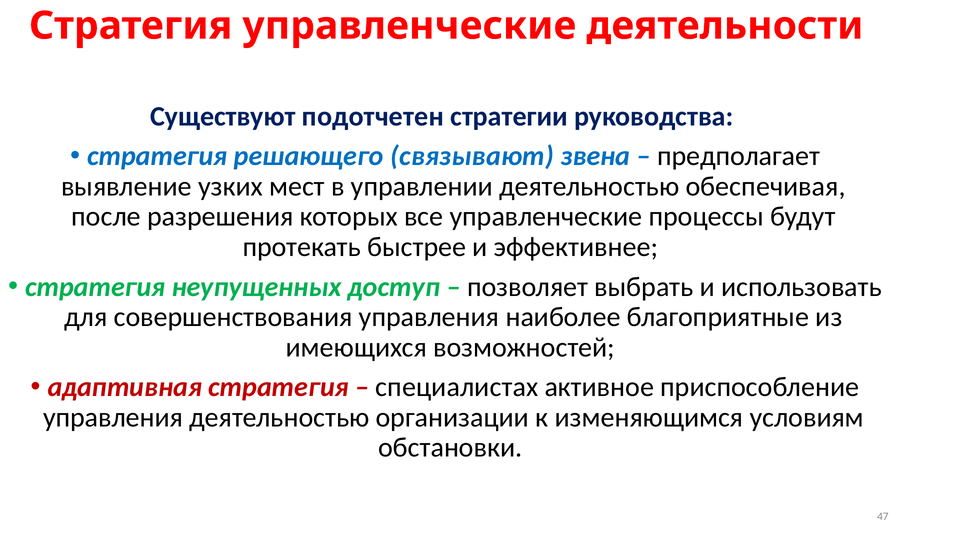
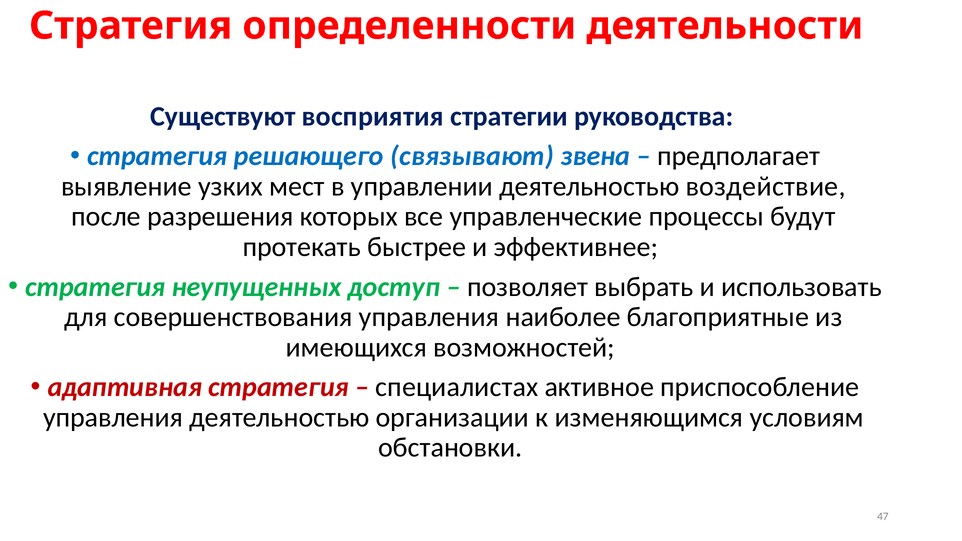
Стратегия управленческие: управленческие -> определенности
подотчетен: подотчетен -> восприятия
обеспечивая: обеспечивая -> воздействие
